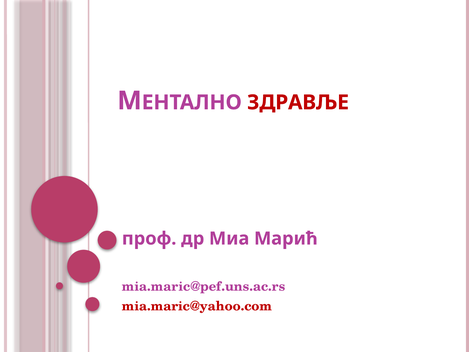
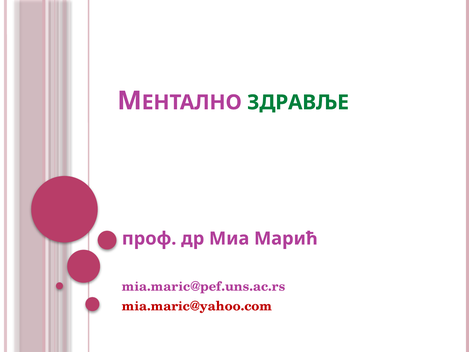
ЗДРАВЉЕ colour: red -> green
